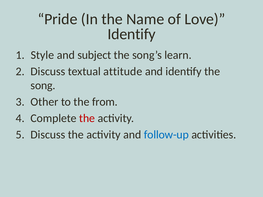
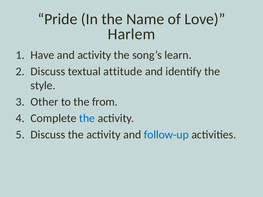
Identify at (132, 34): Identify -> Harlem
Style: Style -> Have
and subject: subject -> activity
song: song -> style
the at (87, 118) colour: red -> blue
